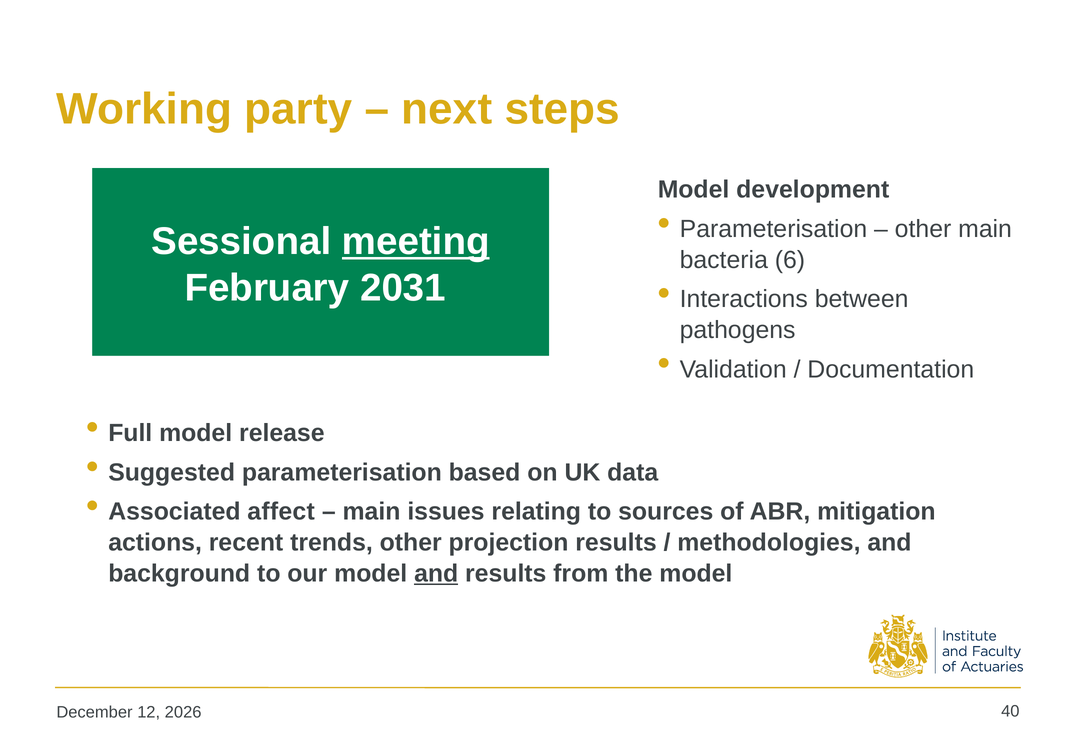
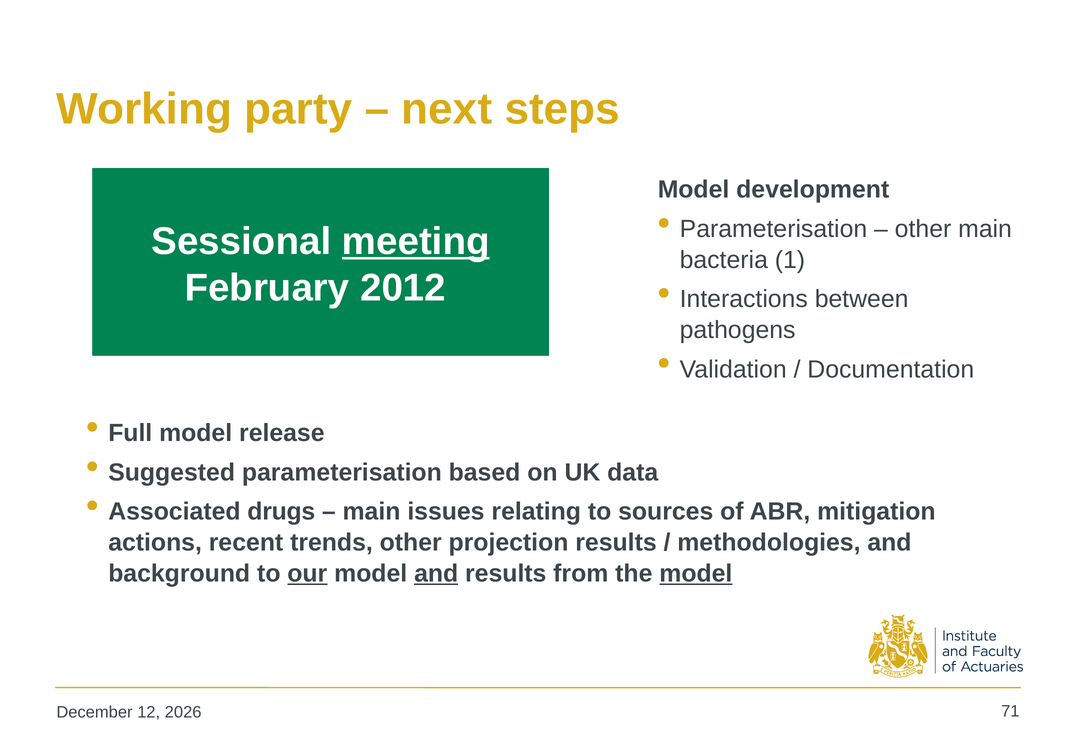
6: 6 -> 1
2031: 2031 -> 2012
affect: affect -> drugs
our underline: none -> present
model at (696, 574) underline: none -> present
40: 40 -> 71
